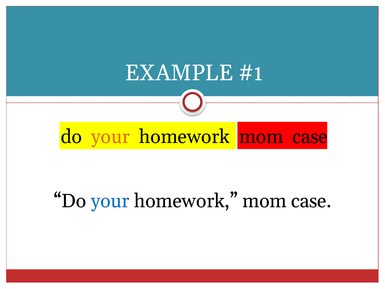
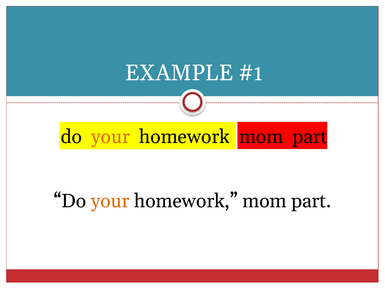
case at (310, 137): case -> part
your at (110, 201) colour: blue -> orange
case at (311, 201): case -> part
